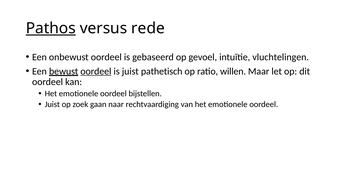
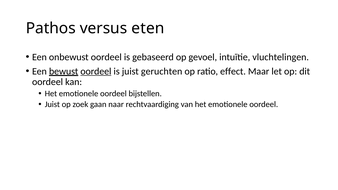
Pathos underline: present -> none
rede: rede -> eten
pathetisch: pathetisch -> geruchten
willen: willen -> effect
